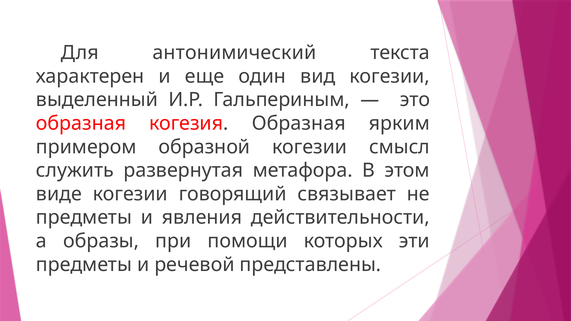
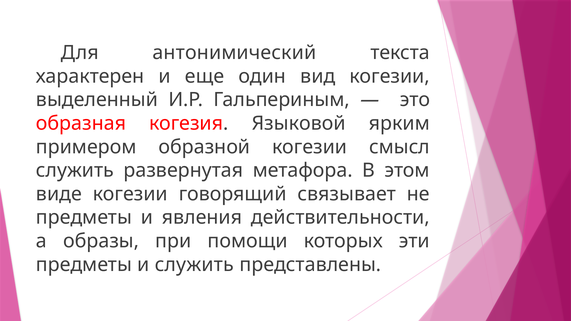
когезия Образная: Образная -> Языковой
и речевой: речевой -> служить
